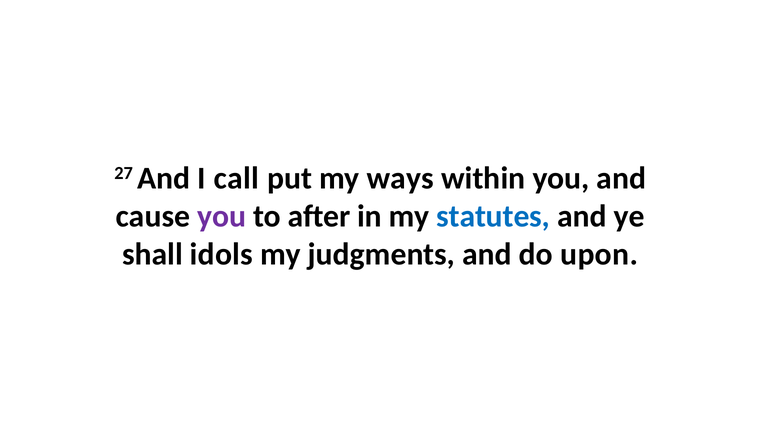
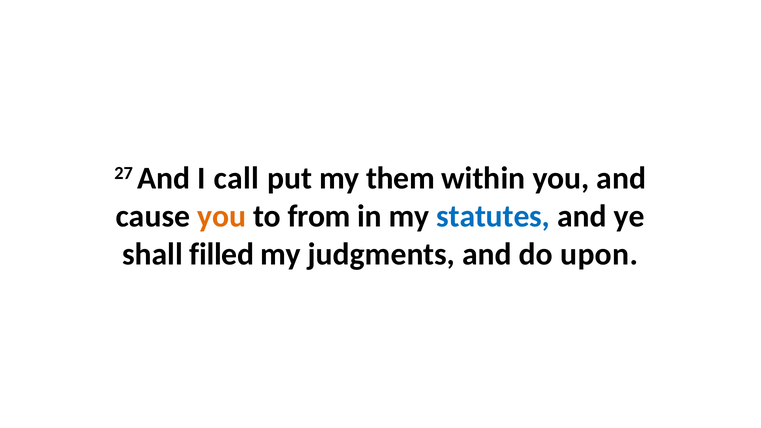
ways: ways -> them
you at (222, 216) colour: purple -> orange
after: after -> from
idols: idols -> filled
